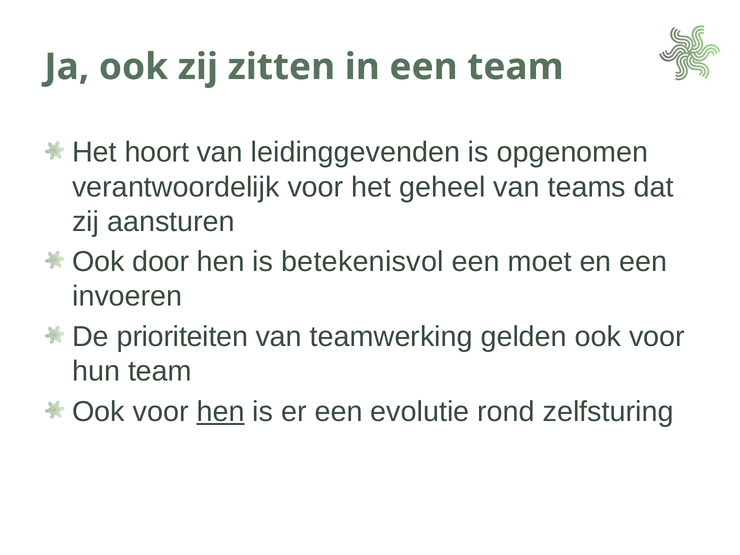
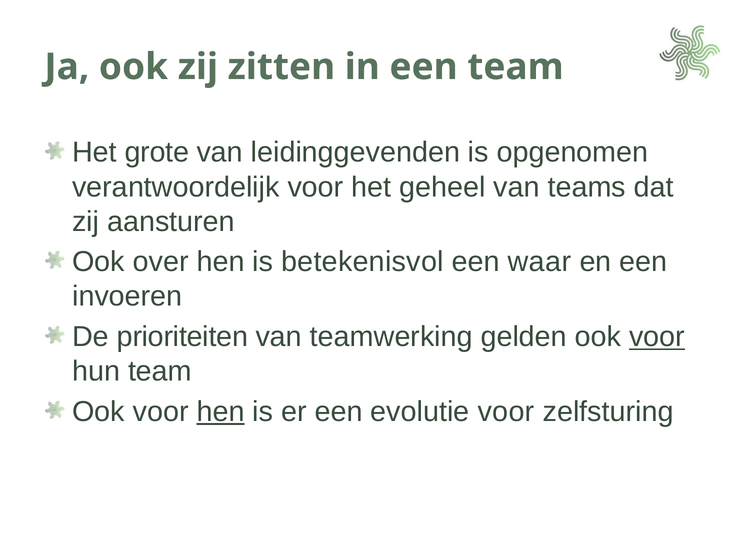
hoort: hoort -> grote
door: door -> over
moet: moet -> waar
voor at (657, 337) underline: none -> present
evolutie rond: rond -> voor
